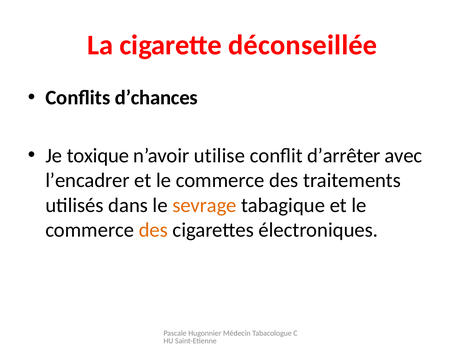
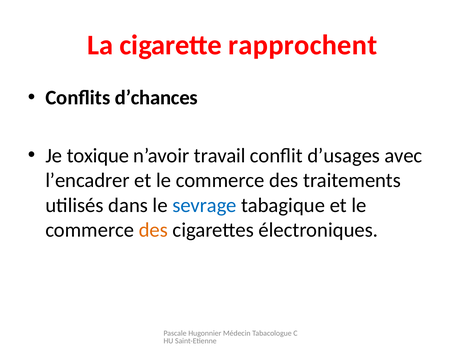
déconseillée: déconseillée -> rapprochent
utilise: utilise -> travail
d’arrêter: d’arrêter -> d’usages
sevrage colour: orange -> blue
